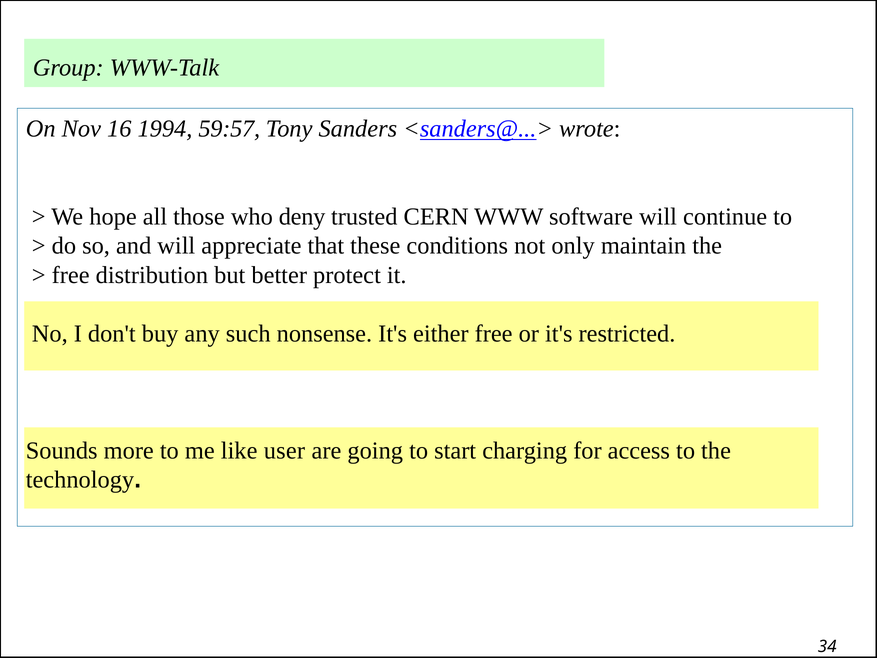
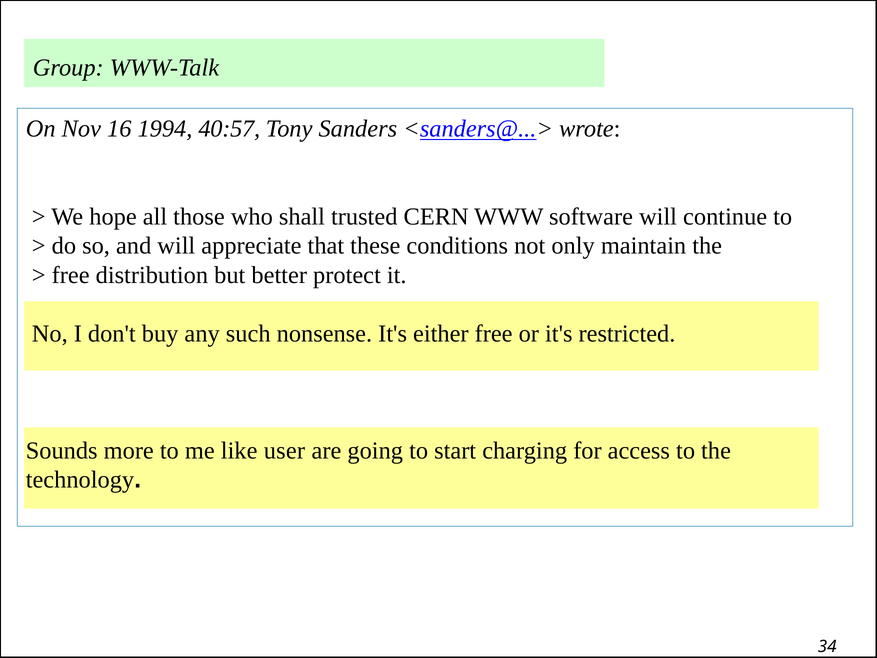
59:57: 59:57 -> 40:57
deny: deny -> shall
